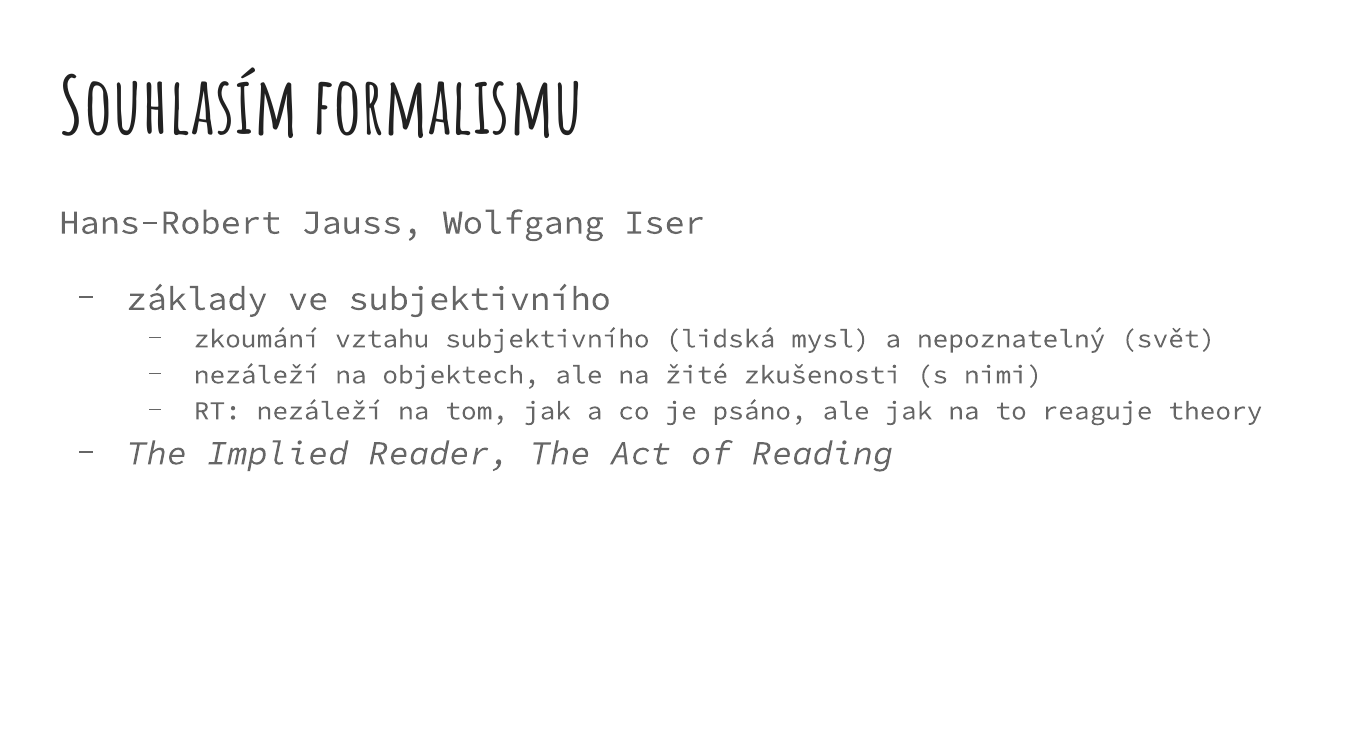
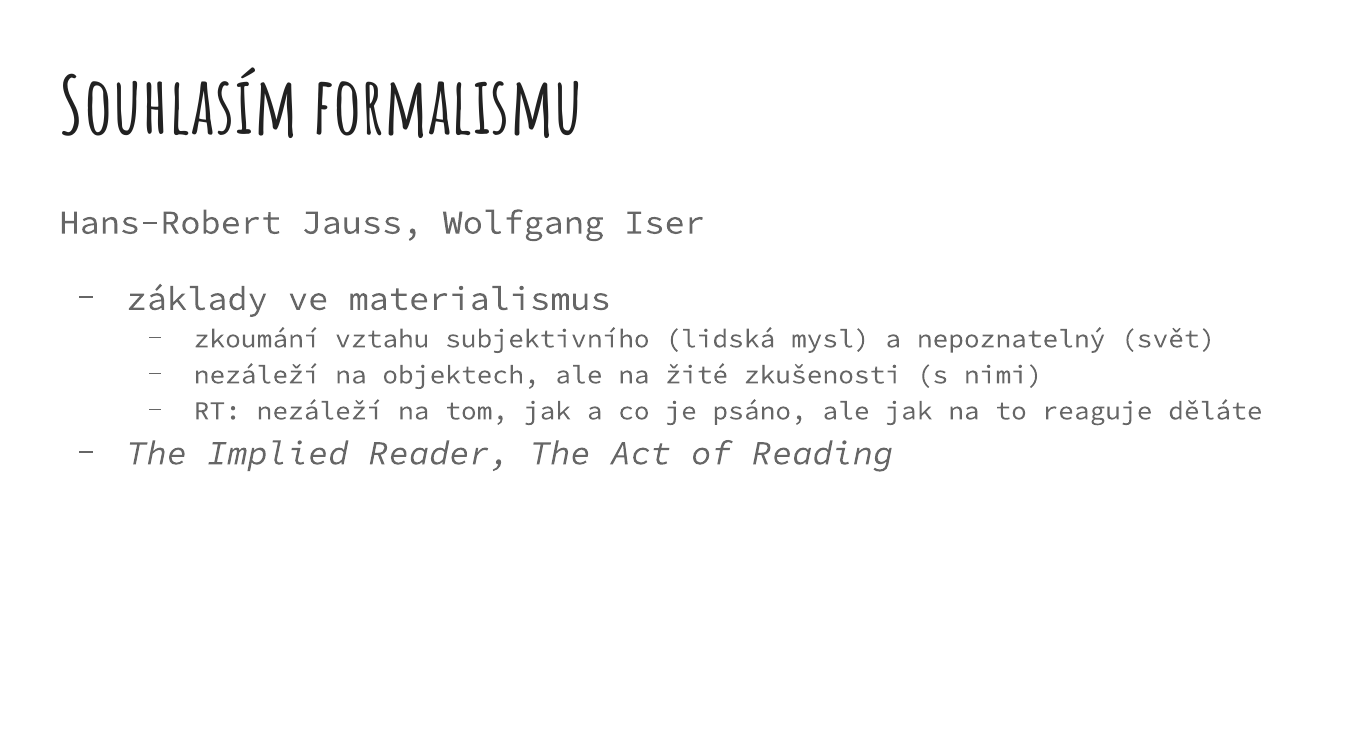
ve subjektivního: subjektivního -> materialismus
theory: theory -> děláte
